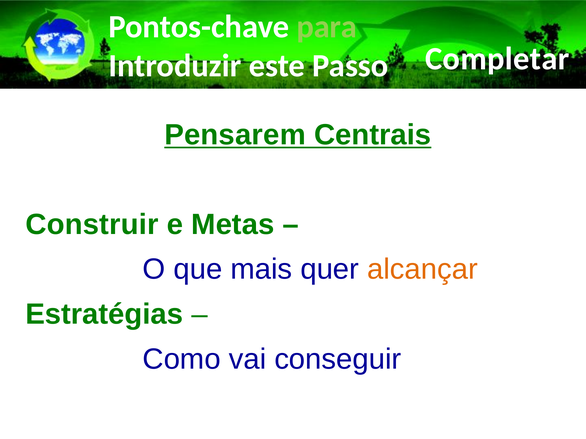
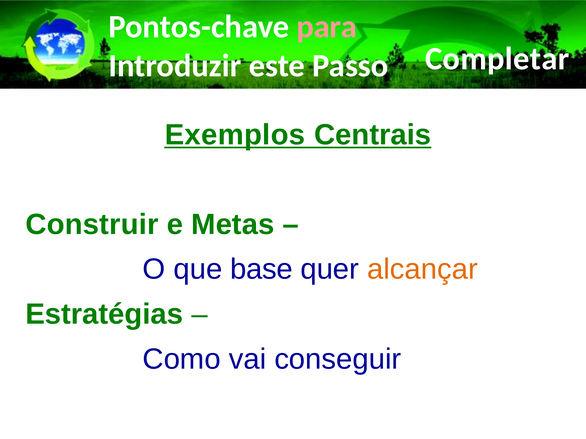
para colour: light green -> pink
Pensarem: Pensarem -> Exemplos
mais: mais -> base
